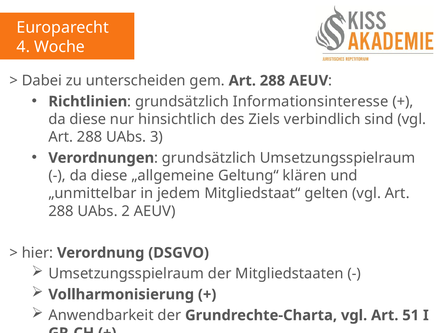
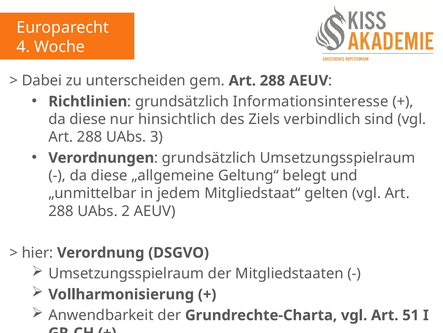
klären: klären -> belegt
